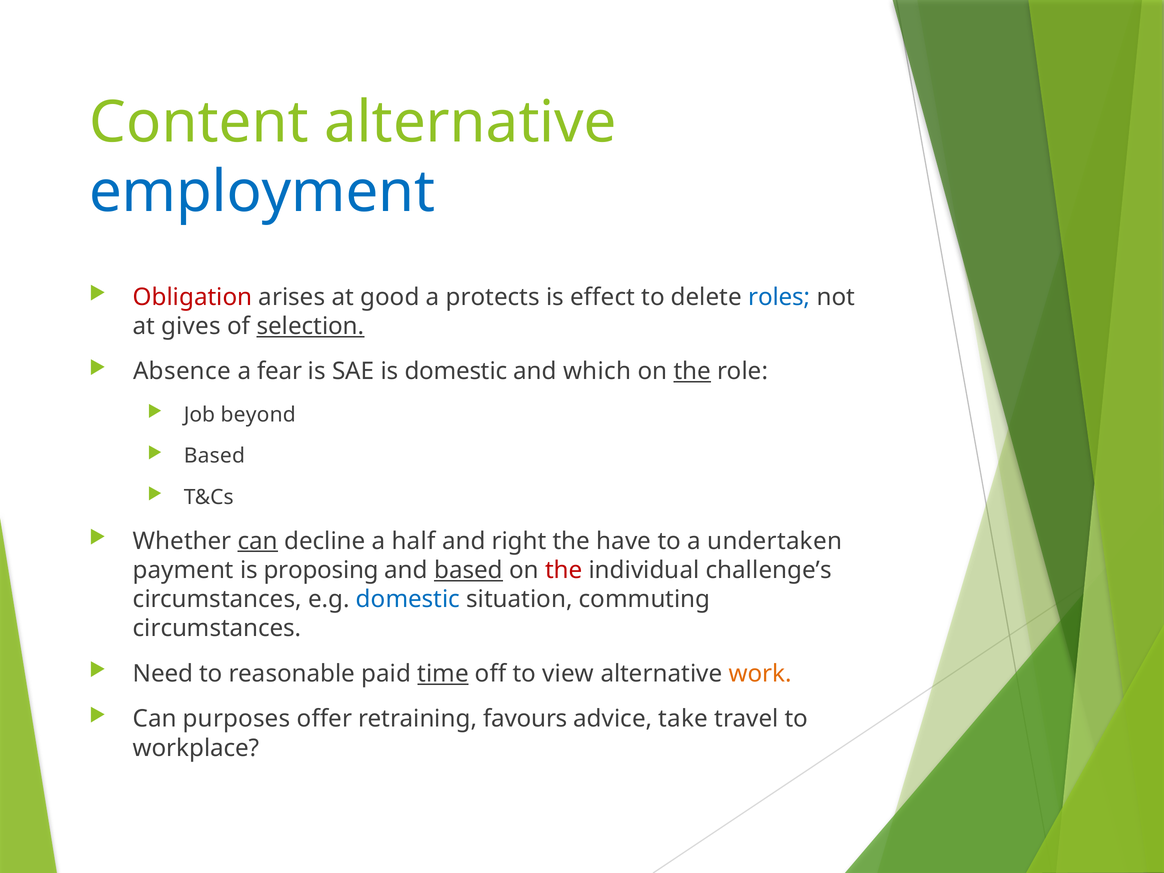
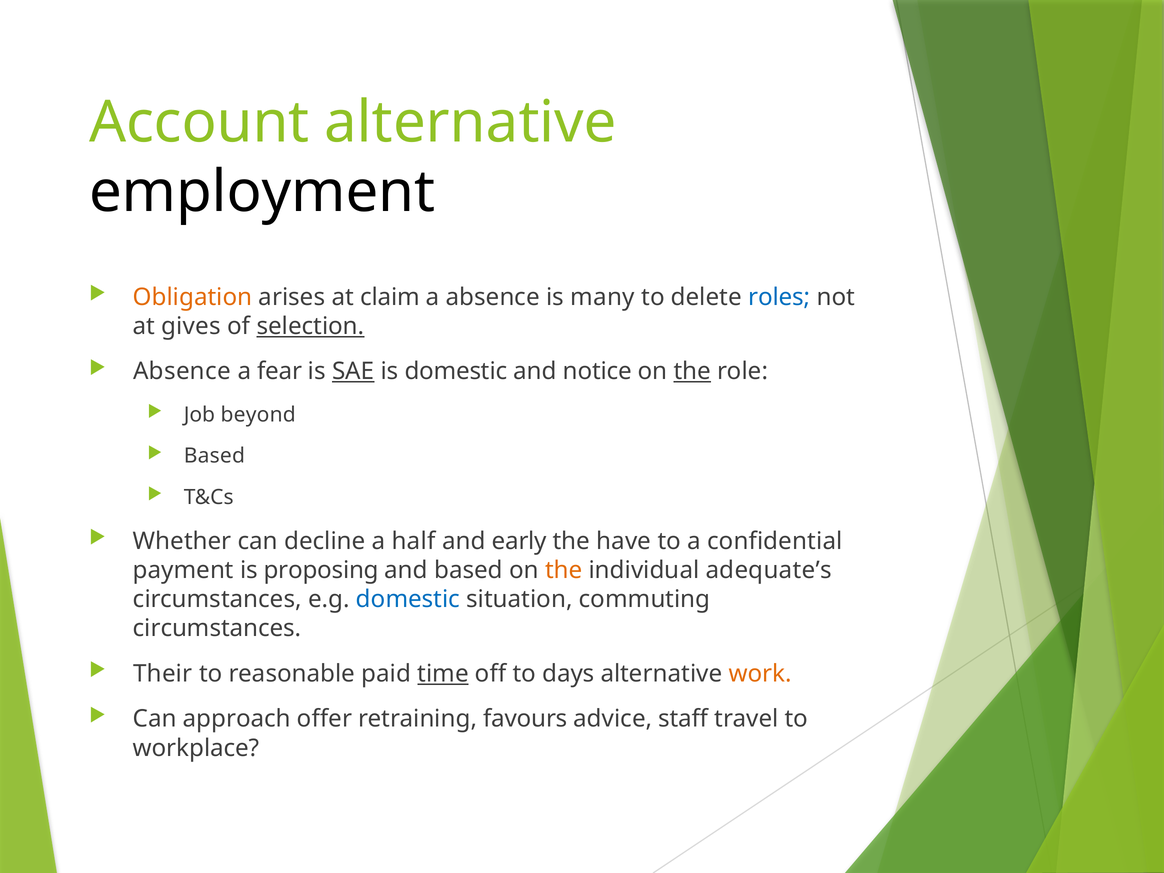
Content: Content -> Account
employment colour: blue -> black
Obligation colour: red -> orange
good: good -> claim
a protects: protects -> absence
effect: effect -> many
SAE underline: none -> present
which: which -> notice
can at (258, 541) underline: present -> none
right: right -> early
undertaken: undertaken -> confidential
based at (469, 570) underline: present -> none
the at (564, 570) colour: red -> orange
challenge’s: challenge’s -> adequate’s
Need: Need -> Their
view: view -> days
purposes: purposes -> approach
take: take -> staff
